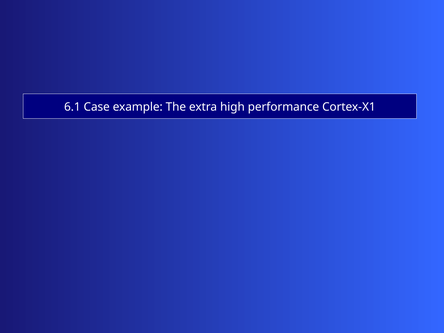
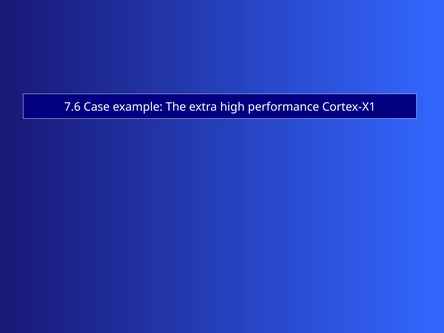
6.1: 6.1 -> 7.6
